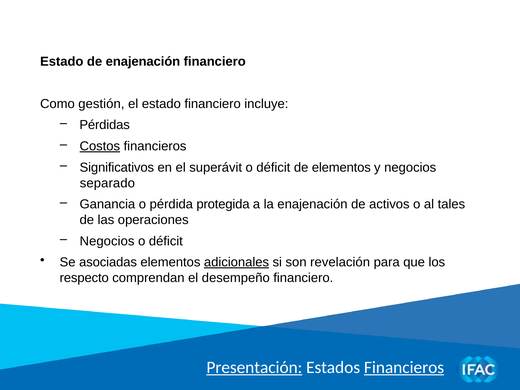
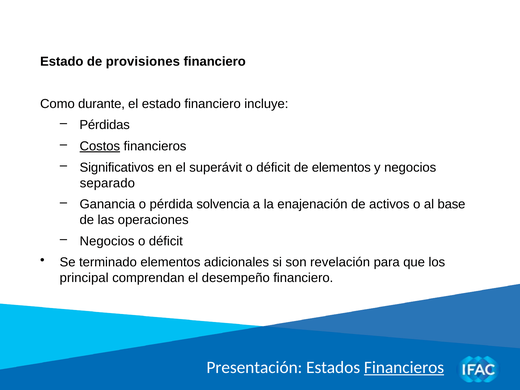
de enajenación: enajenación -> provisiones
gestión: gestión -> durante
protegida: protegida -> solvencia
tales: tales -> base
asociadas: asociadas -> terminado
adicionales underline: present -> none
respecto: respecto -> principal
Presentación underline: present -> none
